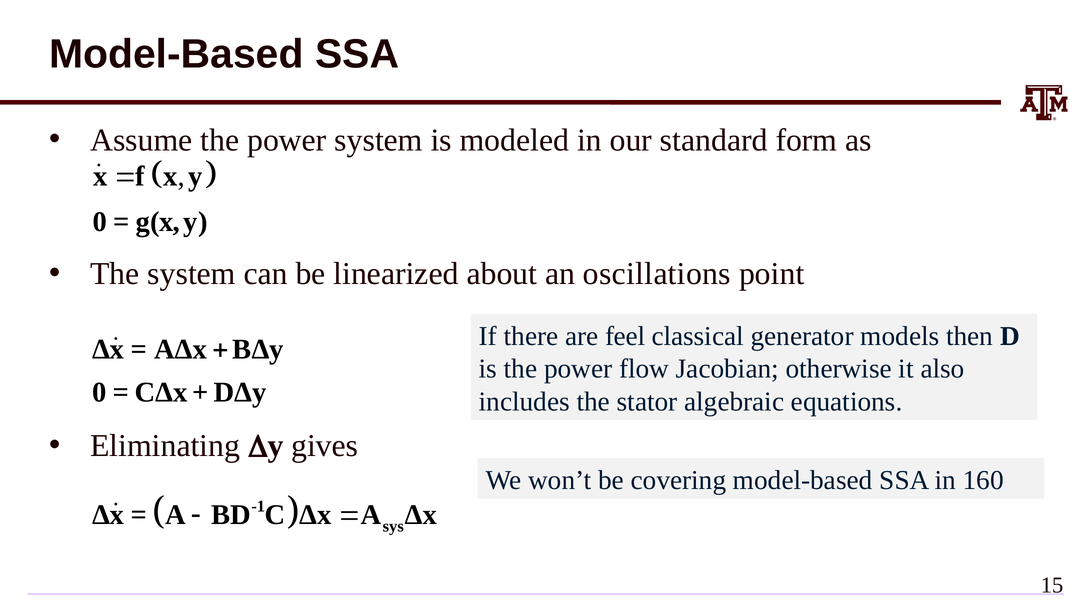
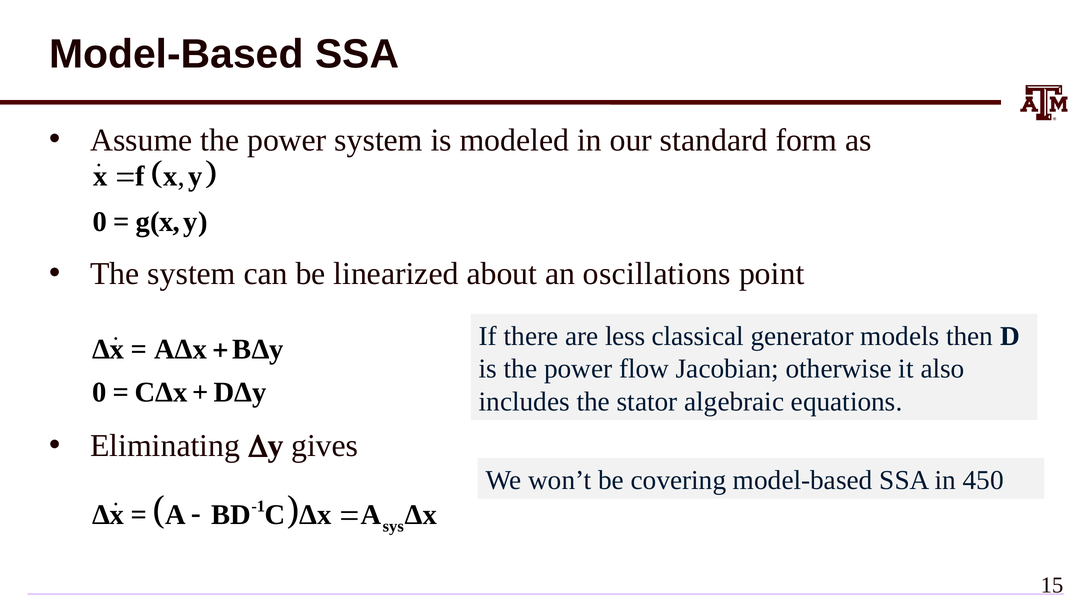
feel: feel -> less
160: 160 -> 450
